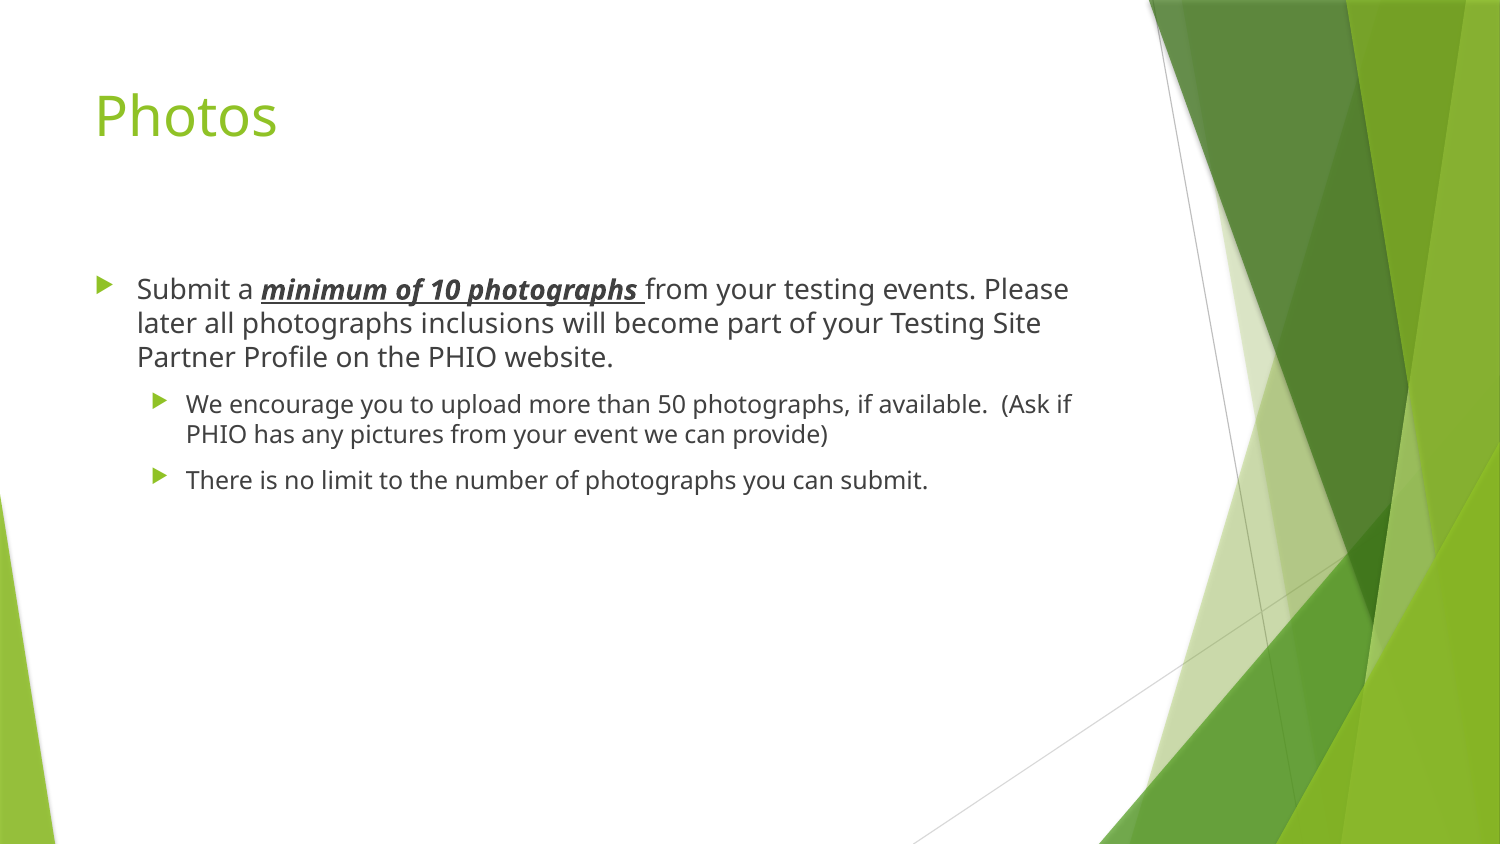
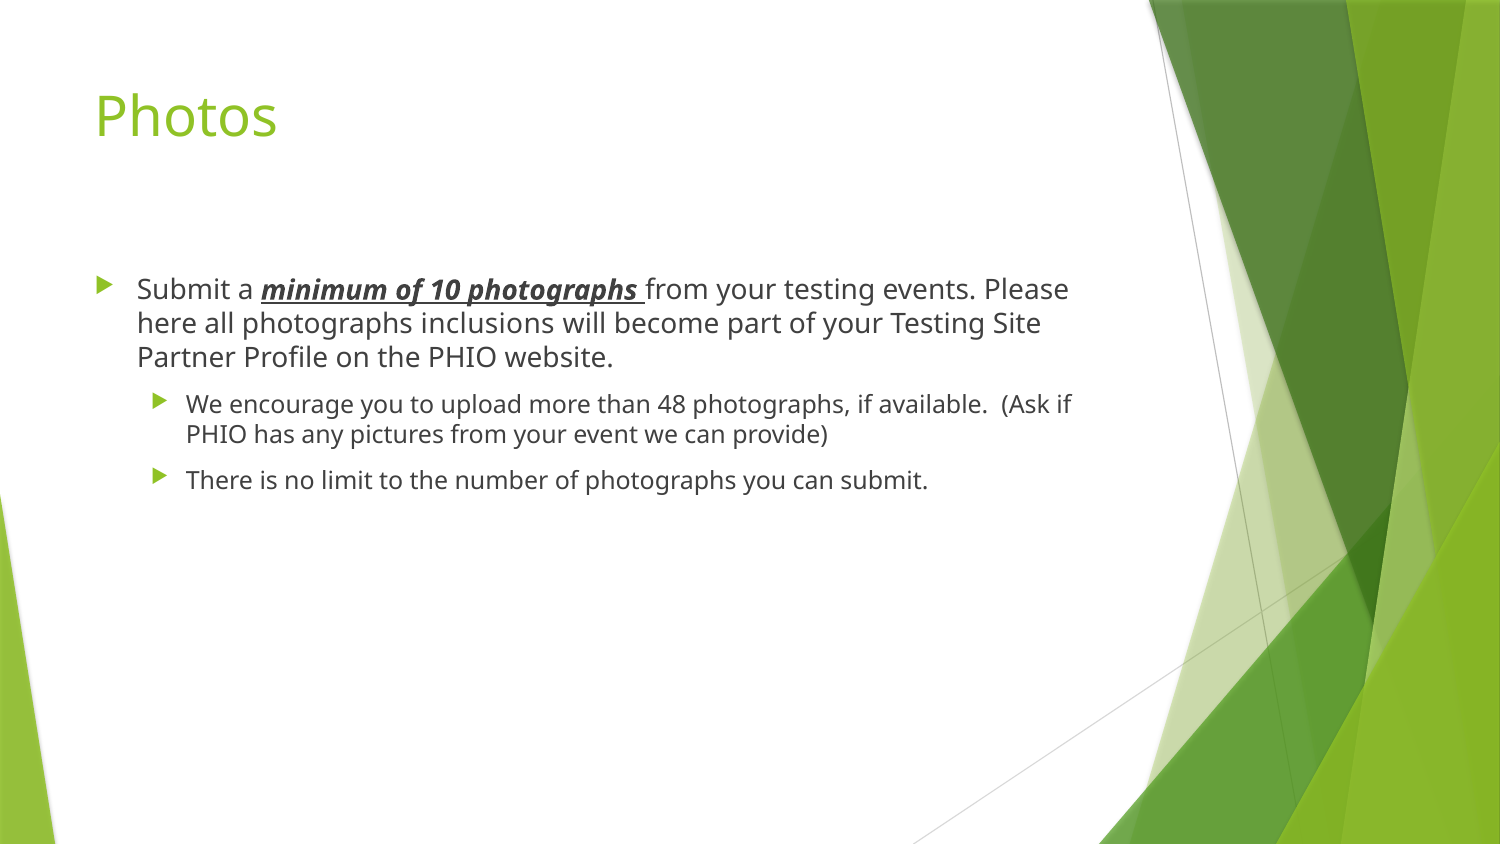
later: later -> here
50: 50 -> 48
